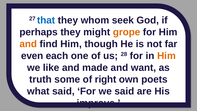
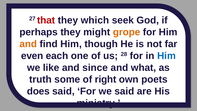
that colour: blue -> red
whom: whom -> which
Him at (166, 56) colour: orange -> blue
made: made -> since
want: want -> what
what: what -> does
improve: improve -> ministry
